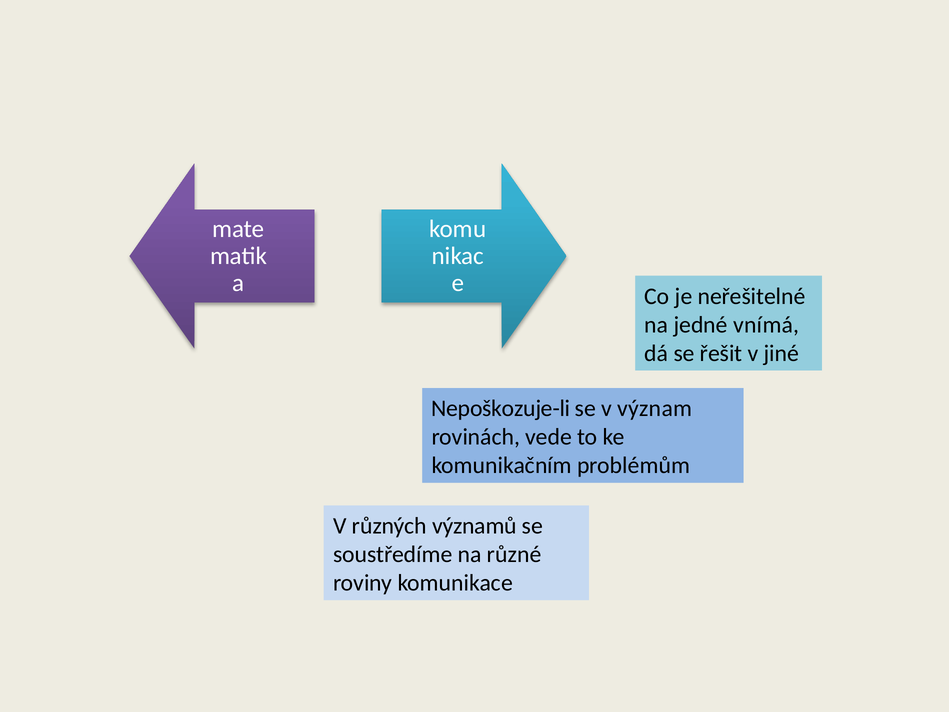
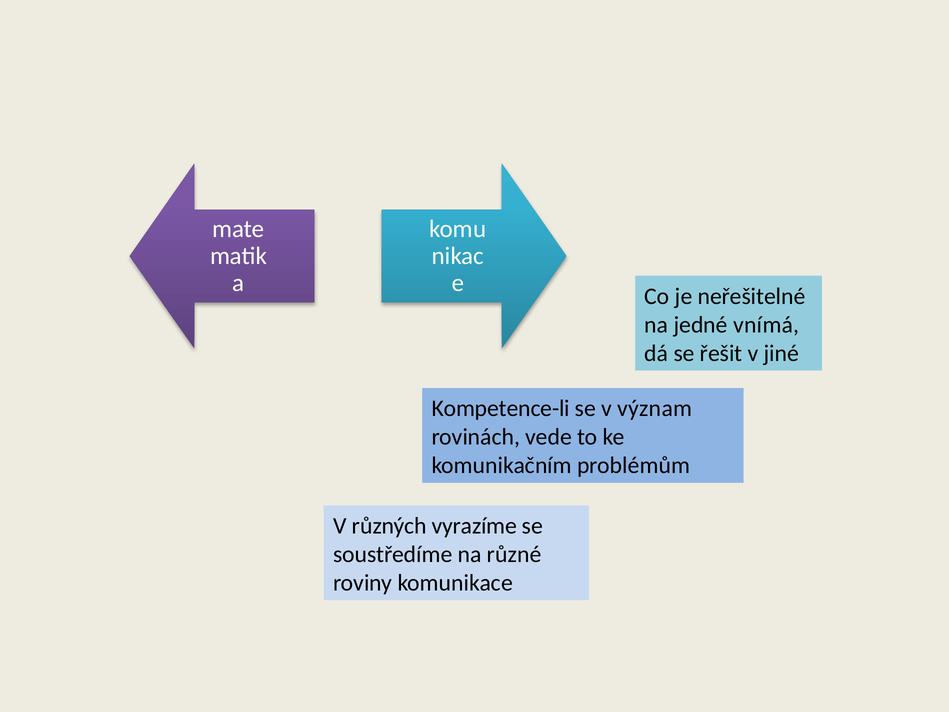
Nepoškozuje-li: Nepoškozuje-li -> Kompetence-li
významů: významů -> vyrazíme
